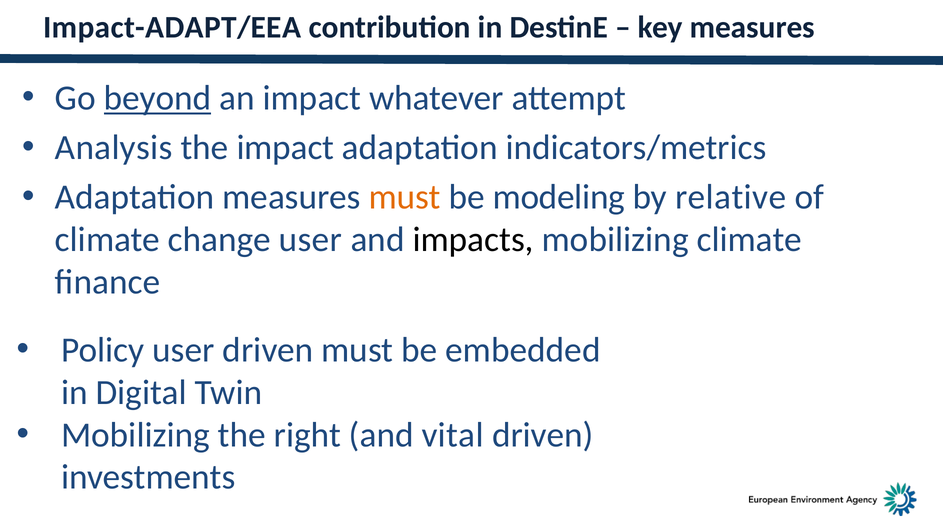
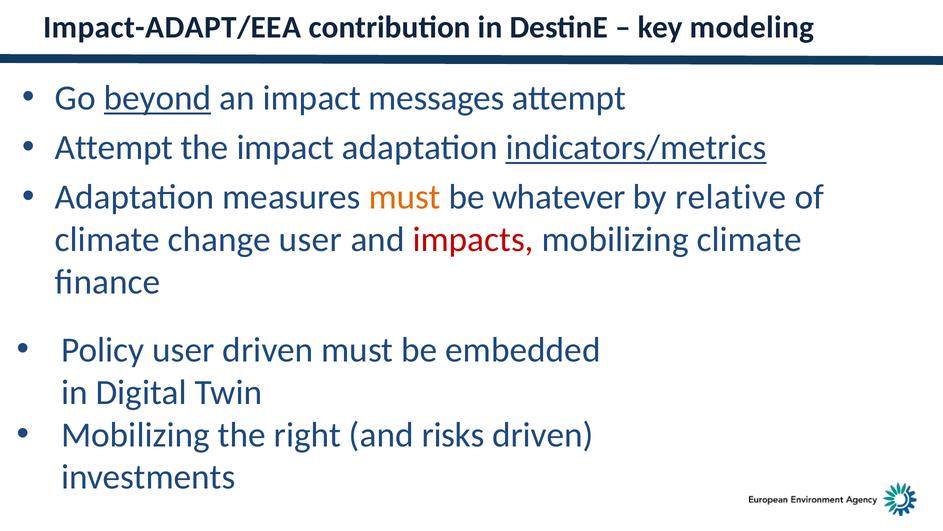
key measures: measures -> modeling
whatever: whatever -> messages
Analysis at (114, 148): Analysis -> Attempt
indicators/metrics underline: none -> present
modeling: modeling -> whatever
impacts colour: black -> red
vital: vital -> risks
